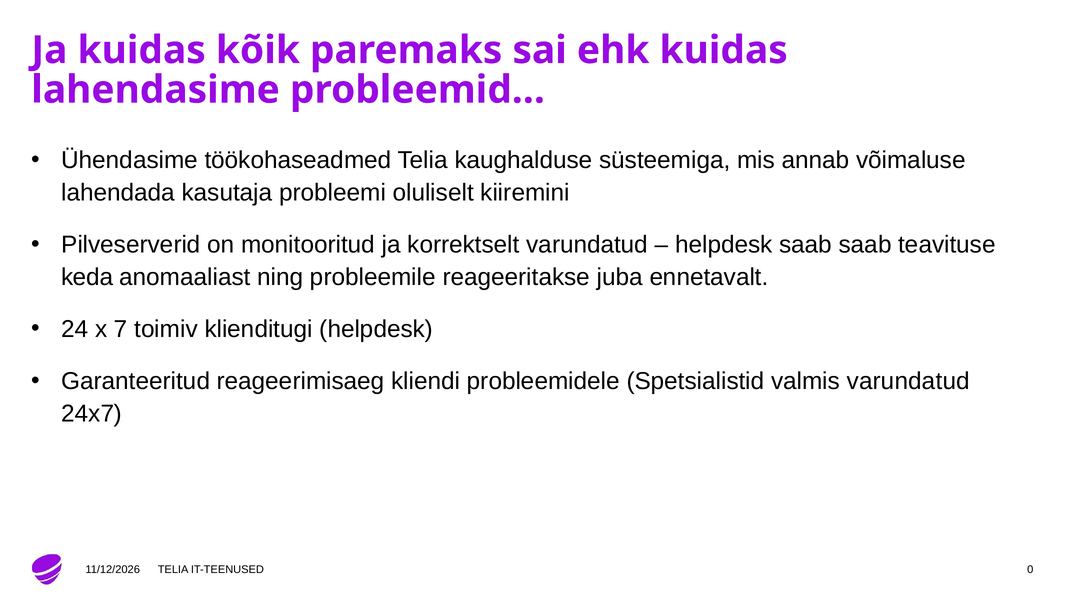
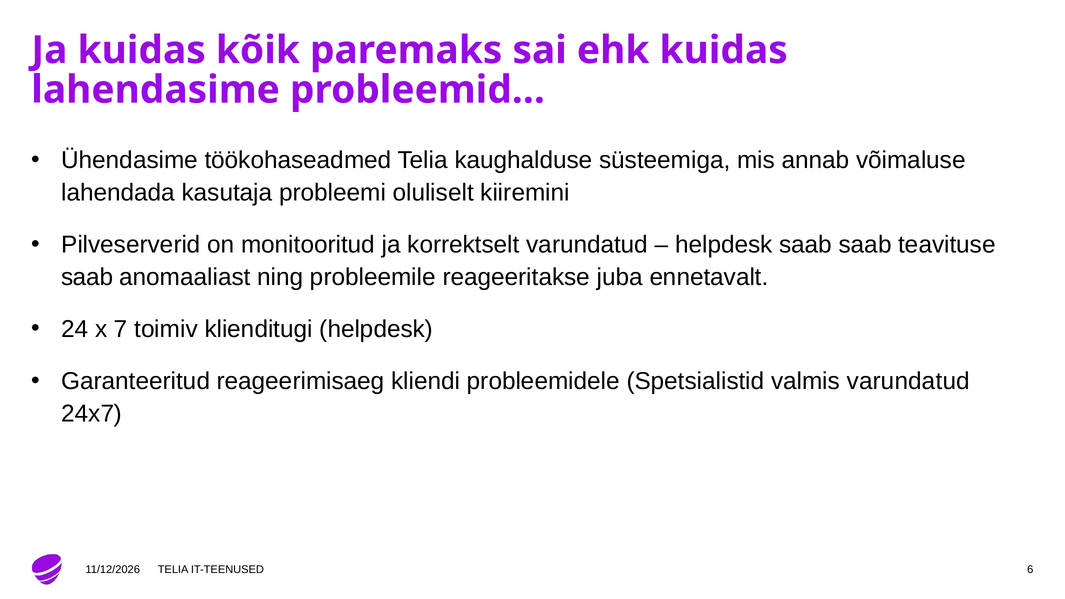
keda at (87, 277): keda -> saab
0: 0 -> 6
